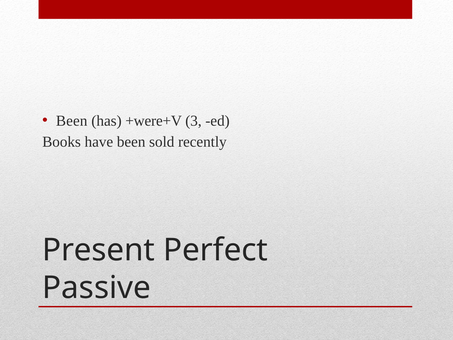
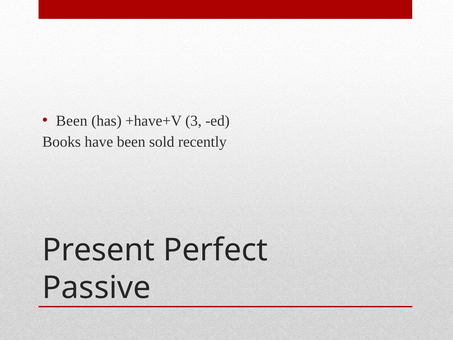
+were+V: +were+V -> +have+V
